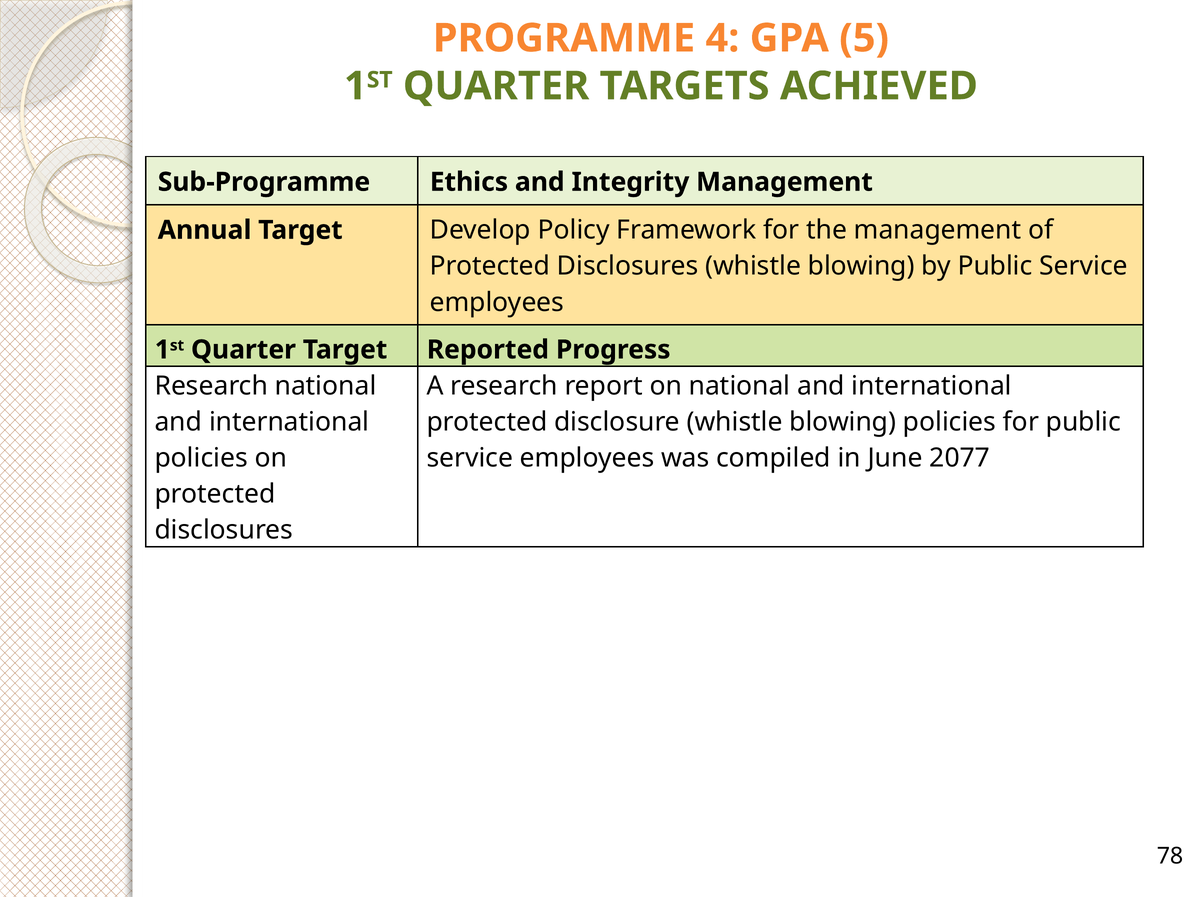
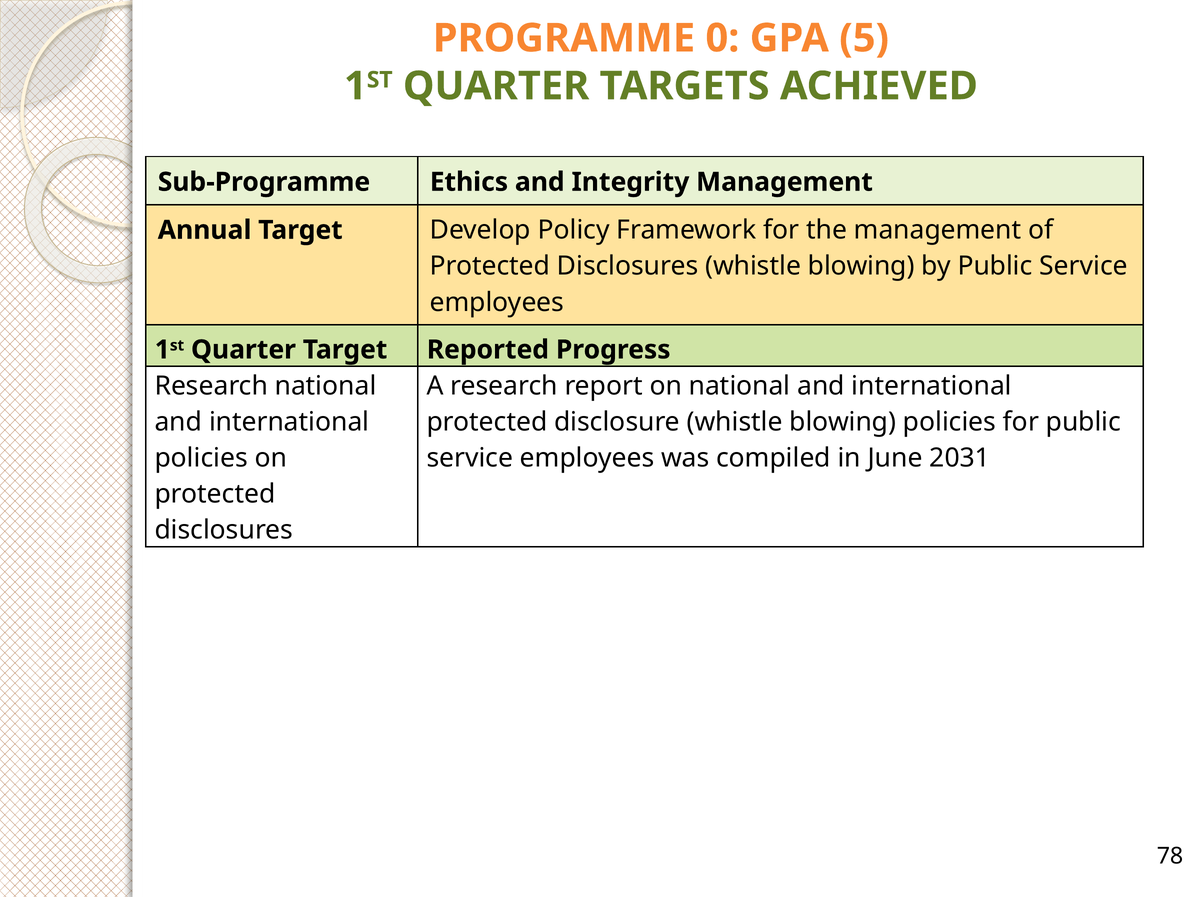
4: 4 -> 0
2077: 2077 -> 2031
